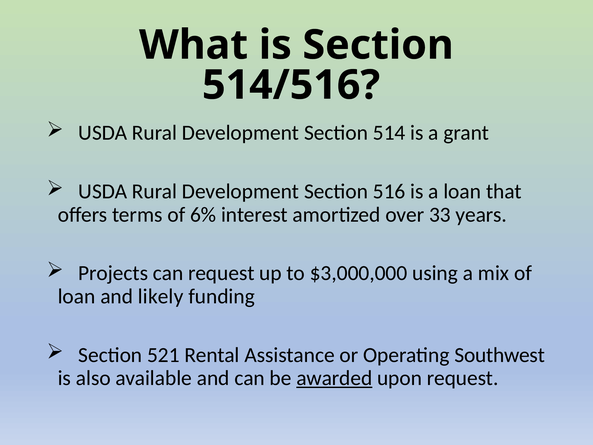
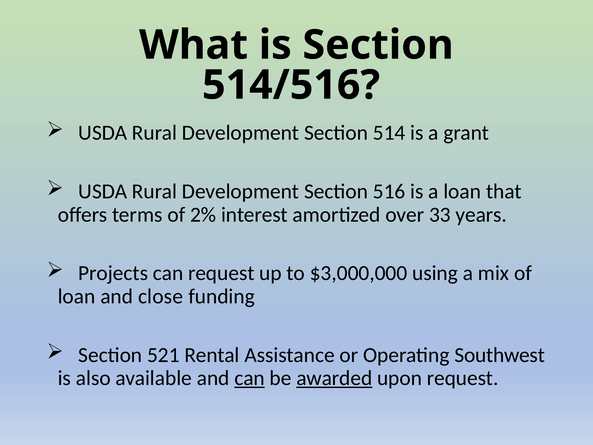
6%: 6% -> 2%
likely: likely -> close
can at (250, 378) underline: none -> present
